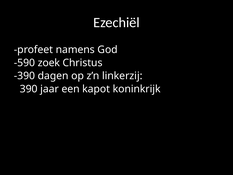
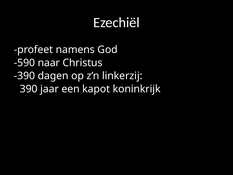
zoek: zoek -> naar
